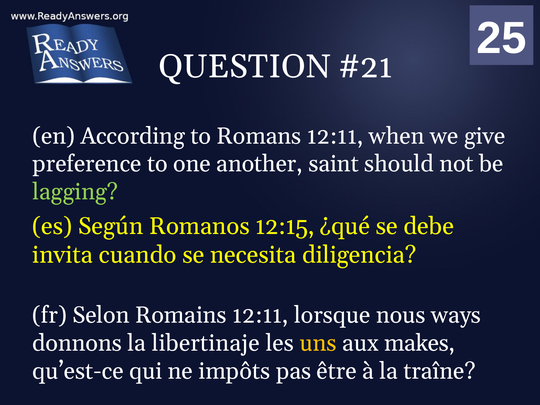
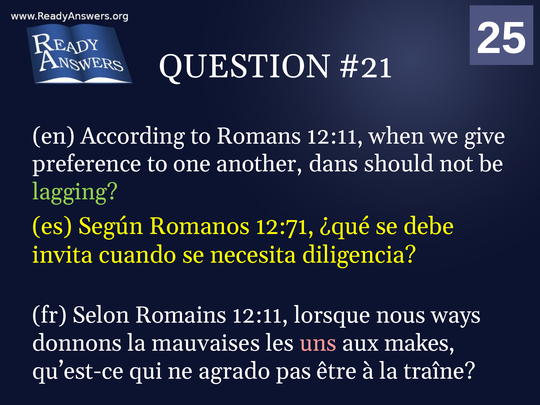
saint: saint -> dans
12:15: 12:15 -> 12:71
libertinaje: libertinaje -> mauvaises
uns colour: yellow -> pink
impôts: impôts -> agrado
